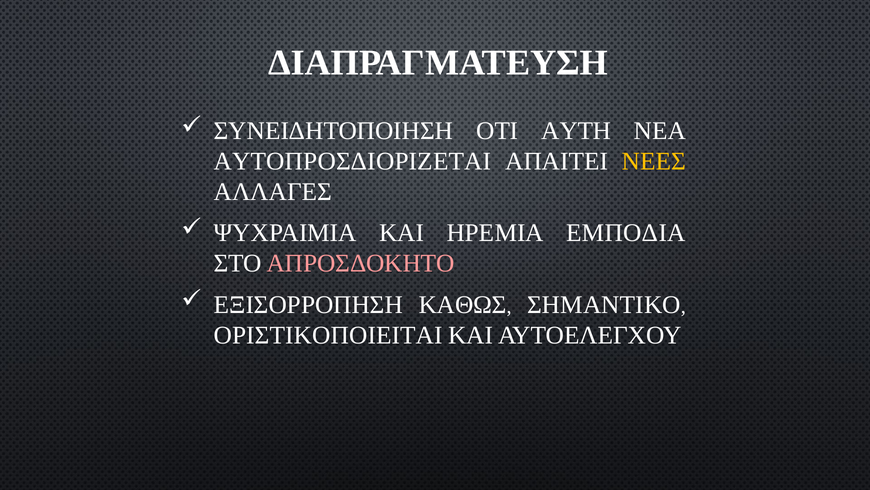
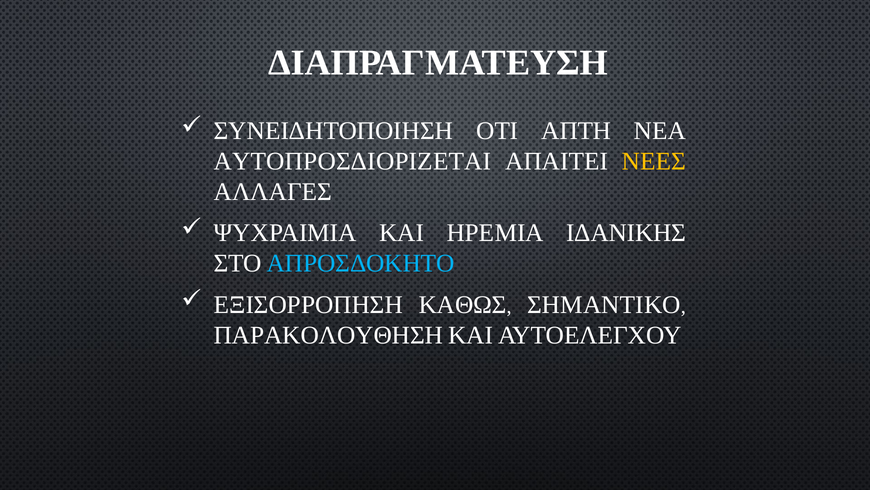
ΑΥΤΗ: ΑΥΤΗ -> ΑΠΤΗ
ΕΜΠΟΔΙΑ: ΕΜΠΟΔΙΑ -> ΙΔΑΝΙΚΗΣ
ΑΠΡΟΣΔΟΚΗΤΟ colour: pink -> light blue
ΟΡΙΣΤΙΚΟΠΟΙΕΙΤΑΙ: ΟΡΙΣΤΙΚΟΠΟΙΕΙΤΑΙ -> ΠΑΡΑΚΟΛΟΥΘΗΣΗ
